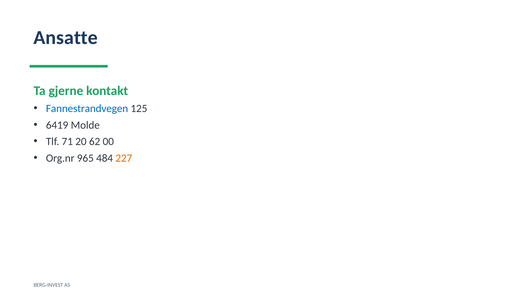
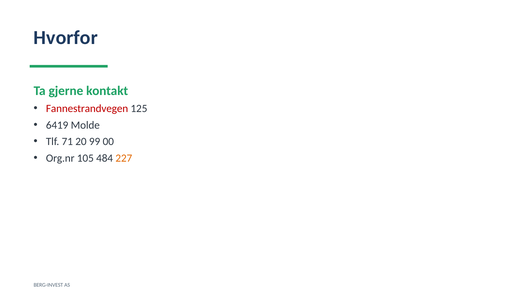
Ansatte: Ansatte -> Hvorfor
Fannestrandvegen colour: blue -> red
62: 62 -> 99
965: 965 -> 105
